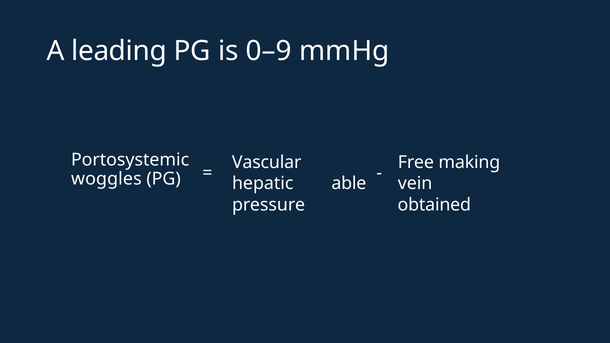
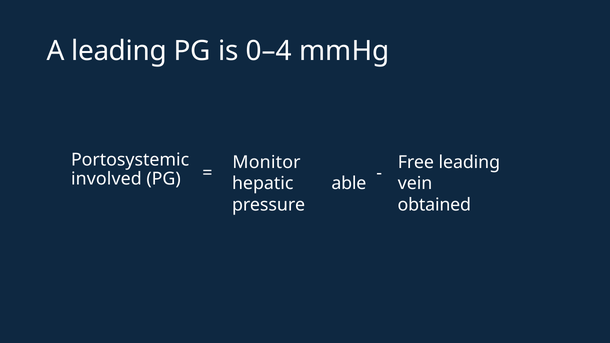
0–9: 0–9 -> 0–4
Vascular: Vascular -> Monitor
Free making: making -> leading
woggles: woggles -> involved
